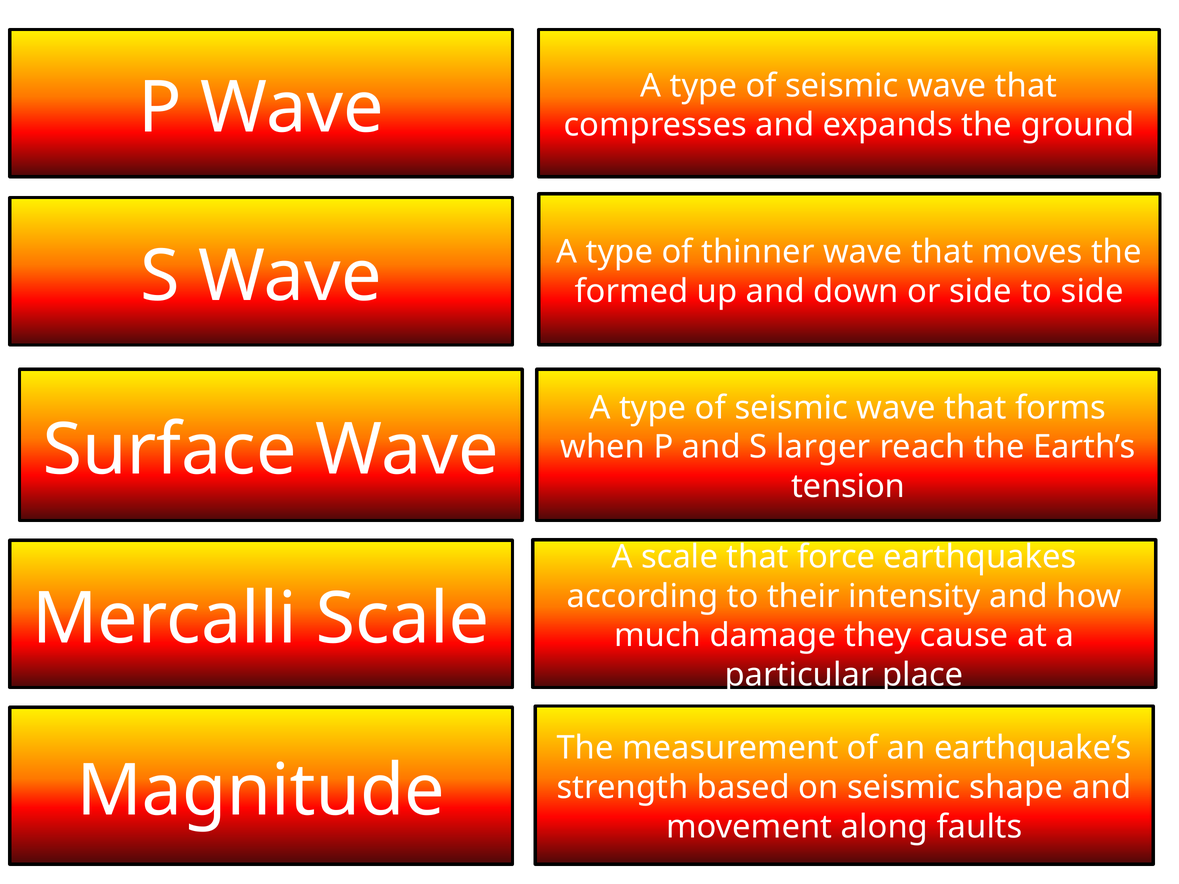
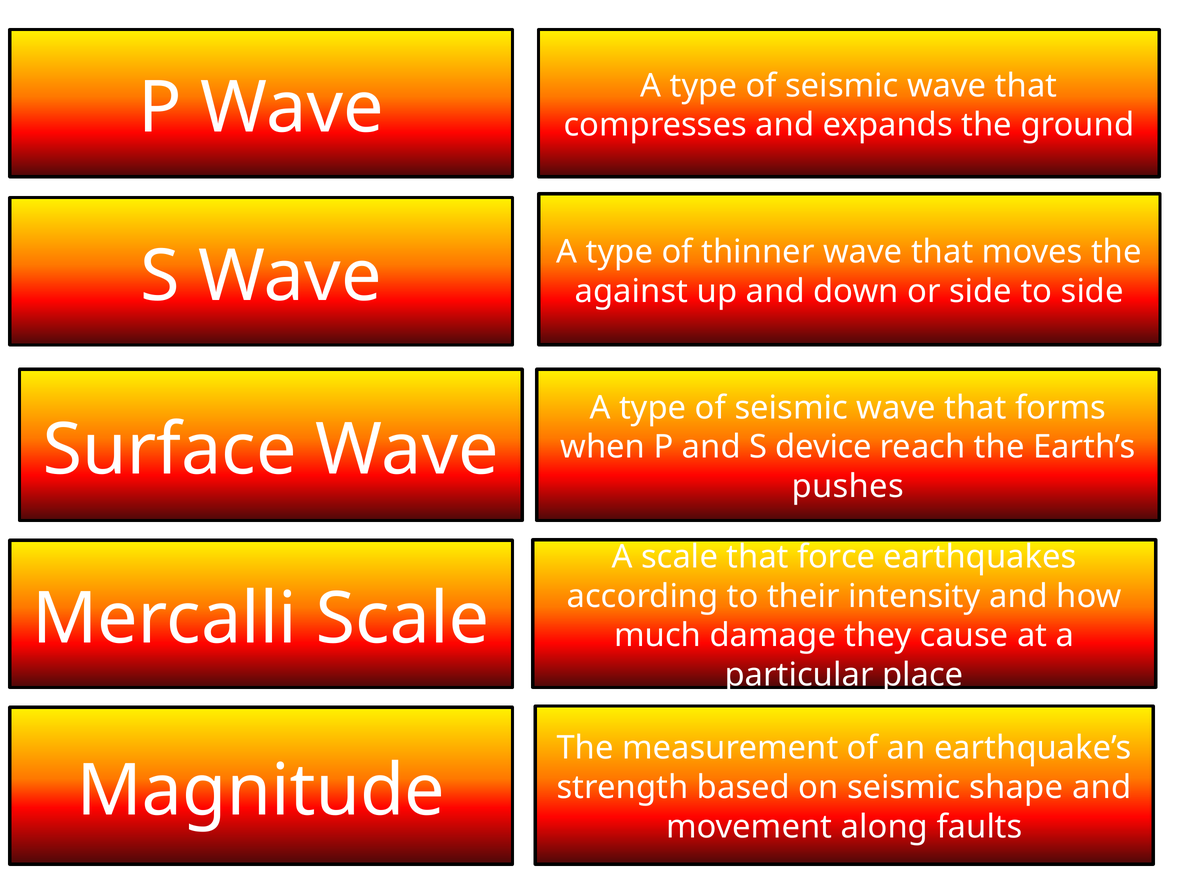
formed: formed -> against
larger: larger -> device
tension: tension -> pushes
